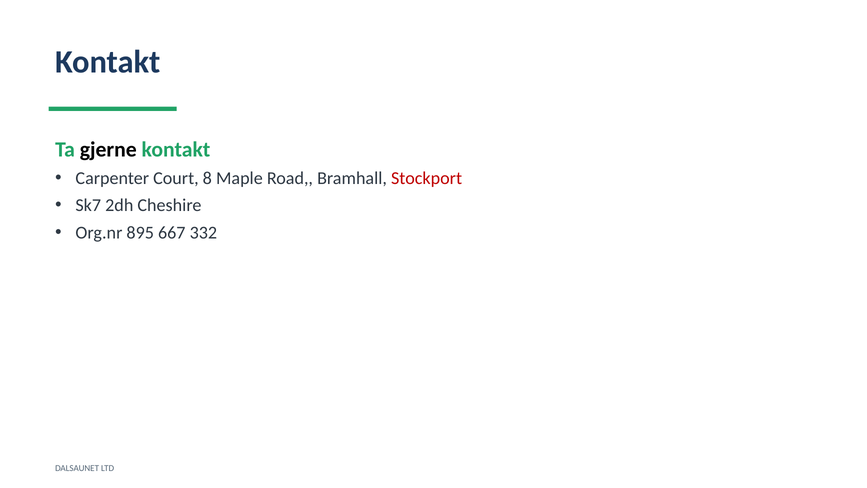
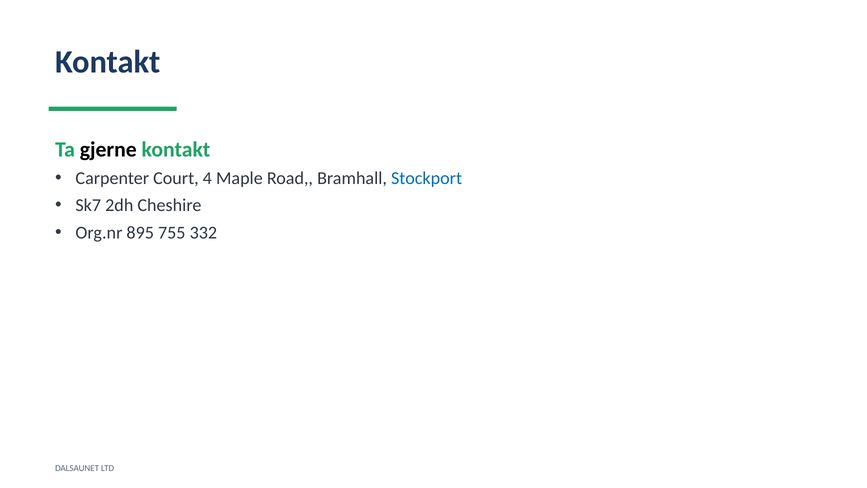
8: 8 -> 4
Stockport colour: red -> blue
667: 667 -> 755
